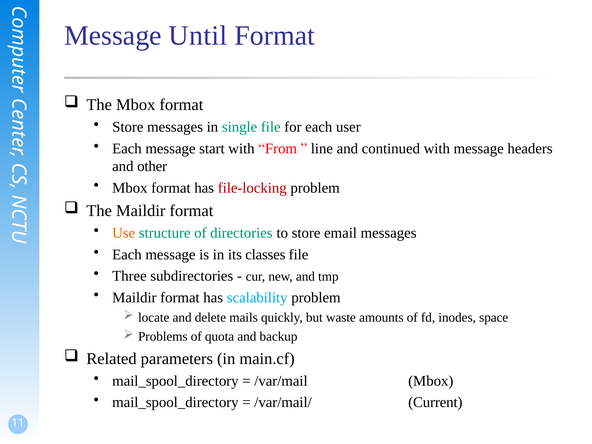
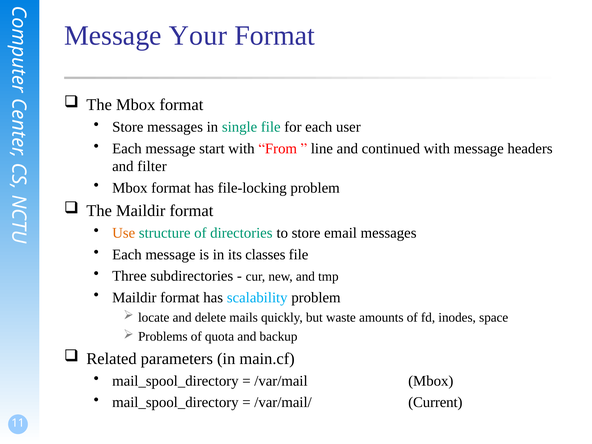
Until: Until -> Your
other: other -> filter
file-locking colour: red -> black
